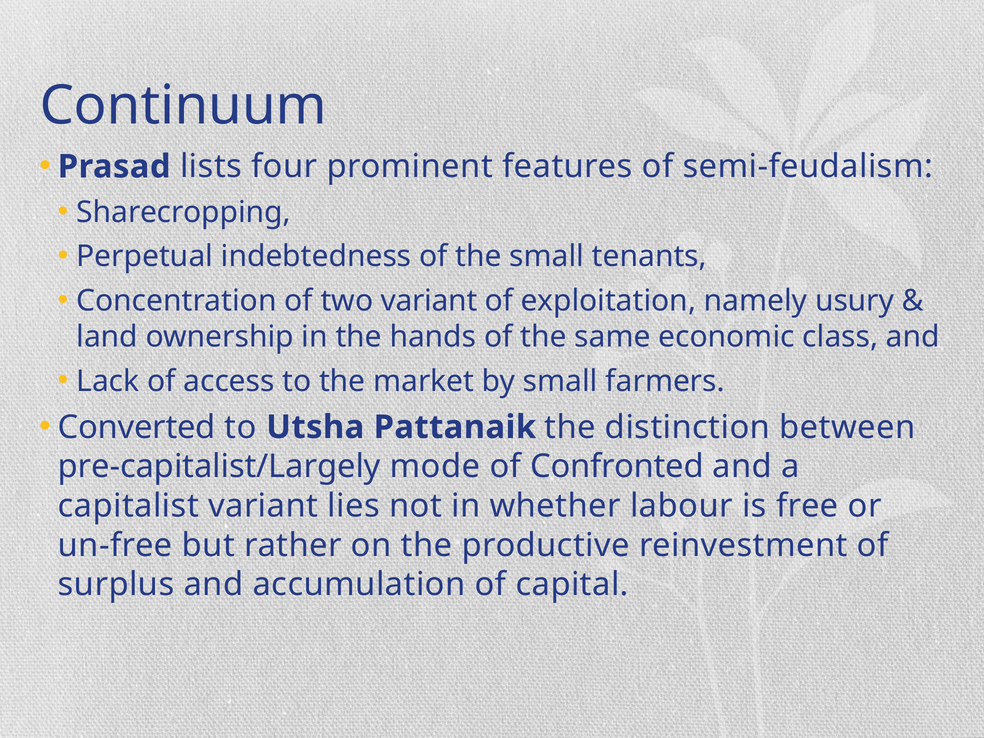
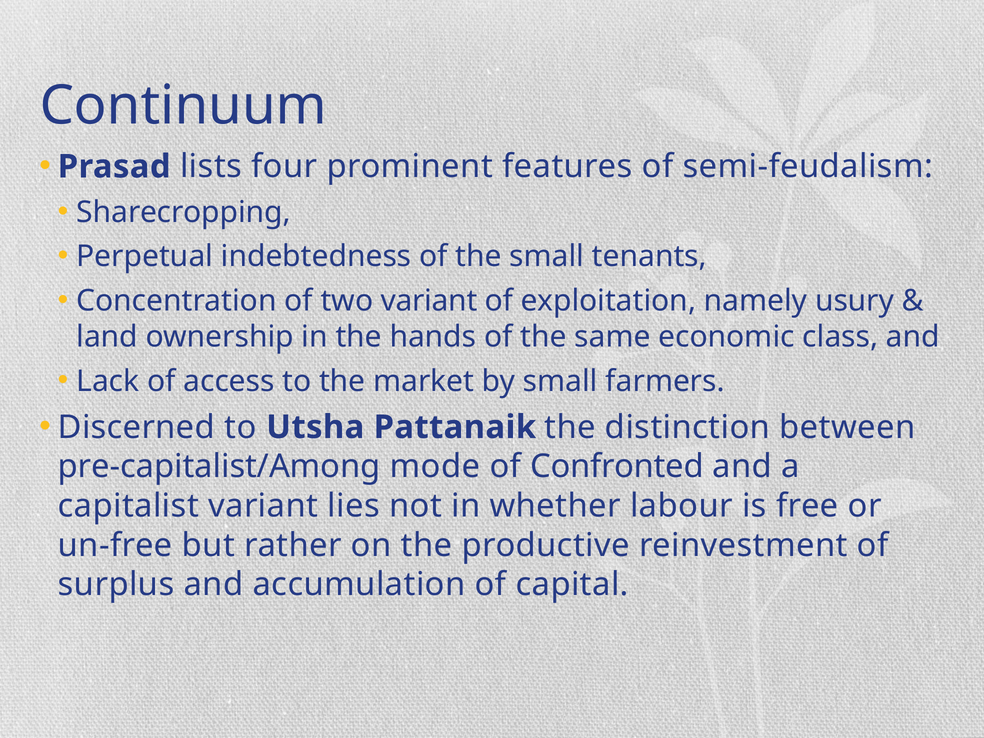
Converted: Converted -> Discerned
pre-capitalist/Largely: pre-capitalist/Largely -> pre-capitalist/Among
